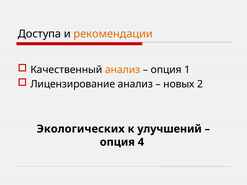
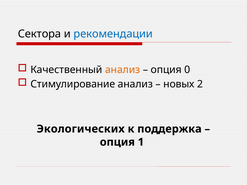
Доступа: Доступа -> Сектора
рекомендации colour: orange -> blue
1: 1 -> 0
Лицензирование: Лицензирование -> Стимулирование
улучшений: улучшений -> поддержка
4: 4 -> 1
